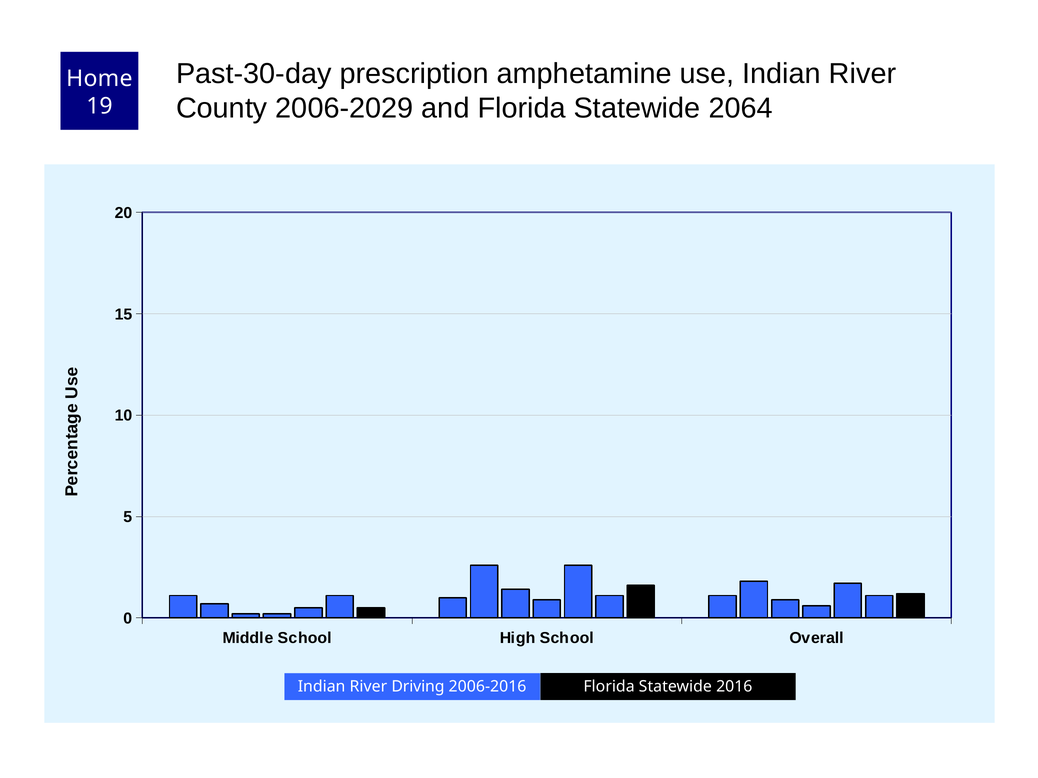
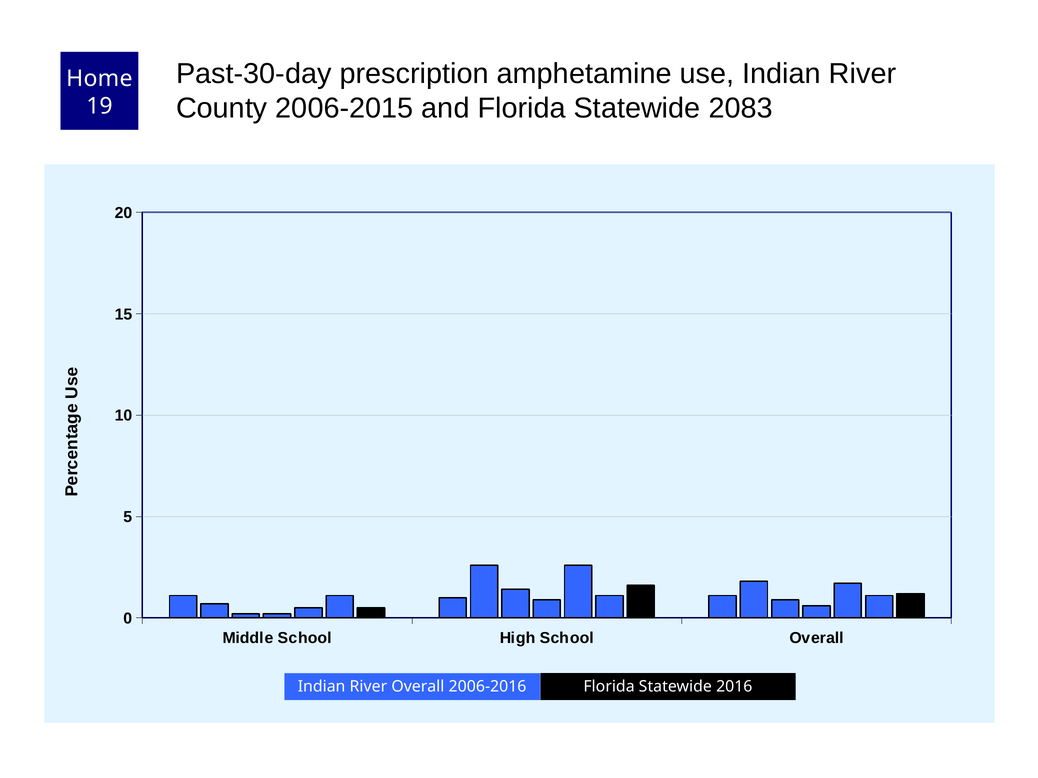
2006-2029: 2006-2029 -> 2006-2015
2064: 2064 -> 2083
River Driving: Driving -> Overall
